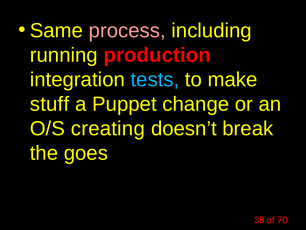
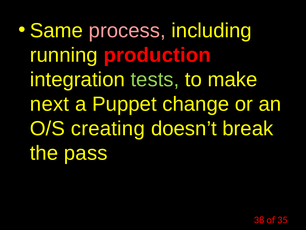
tests colour: light blue -> light green
stuff: stuff -> next
goes: goes -> pass
70: 70 -> 35
